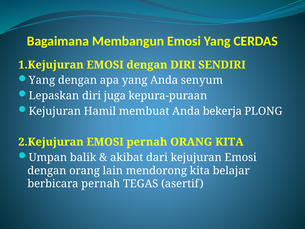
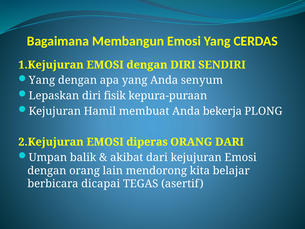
juga: juga -> fisik
EMOSI pernah: pernah -> diperas
ORANG KITA: KITA -> DARI
berbicara pernah: pernah -> dicapai
